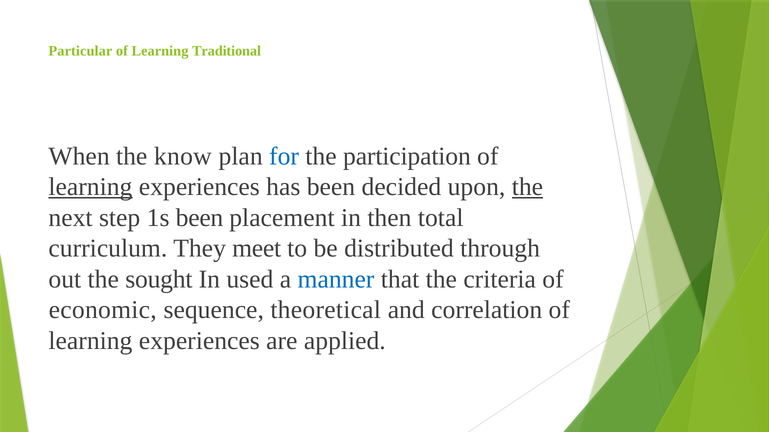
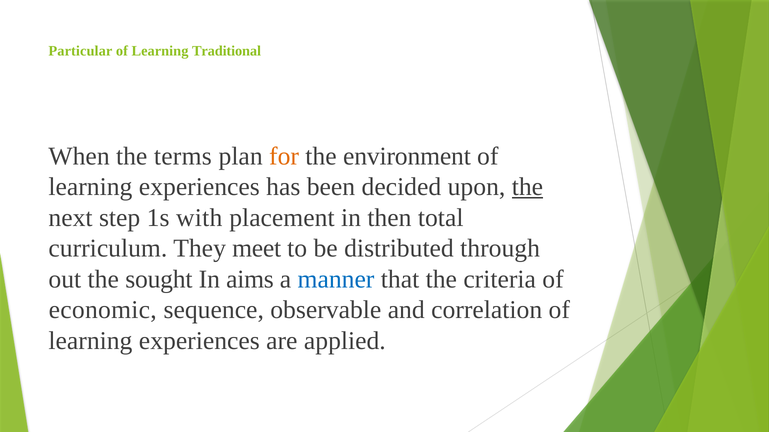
know: know -> terms
for colour: blue -> orange
participation: participation -> environment
learning at (90, 187) underline: present -> none
1s been: been -> with
used: used -> aims
theoretical: theoretical -> observable
